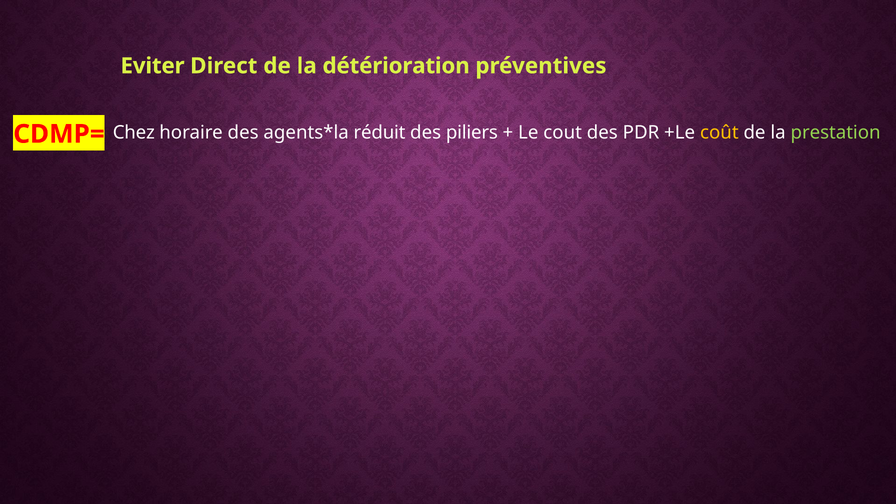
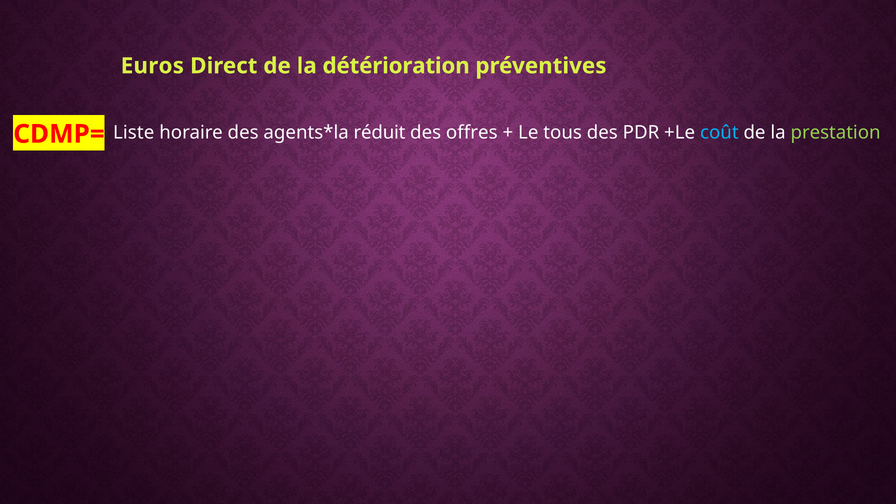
Eviter: Eviter -> Euros
Chez: Chez -> Liste
piliers: piliers -> offres
cout: cout -> tous
coût colour: yellow -> light blue
